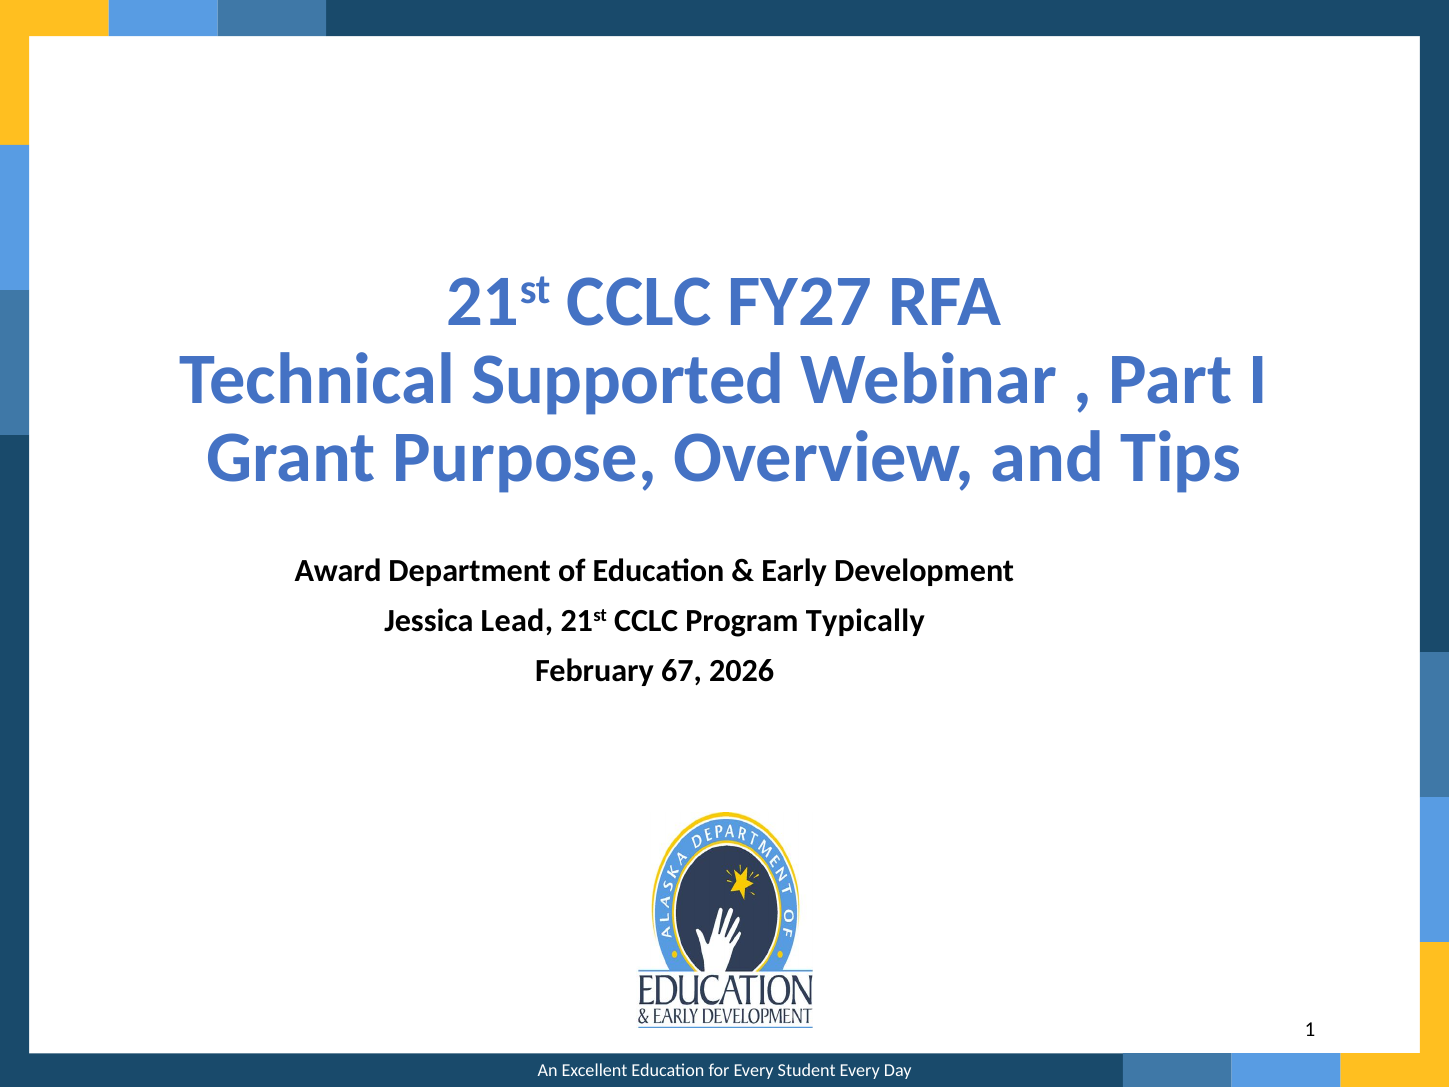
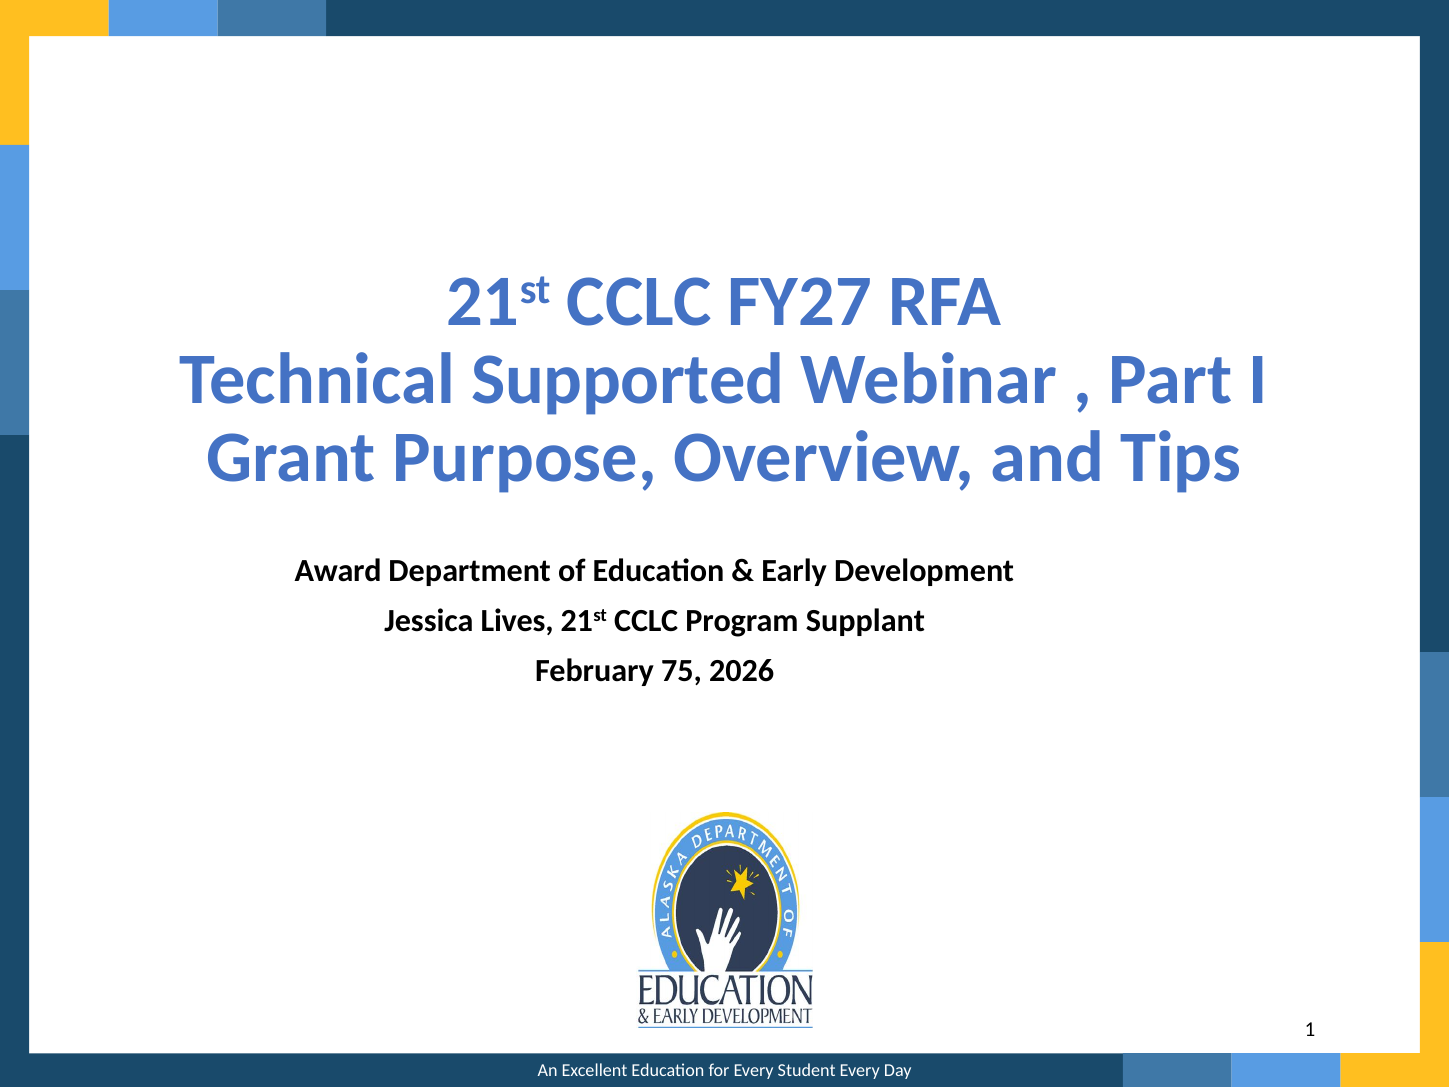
Lead: Lead -> Lives
Typically: Typically -> Supplant
67: 67 -> 75
